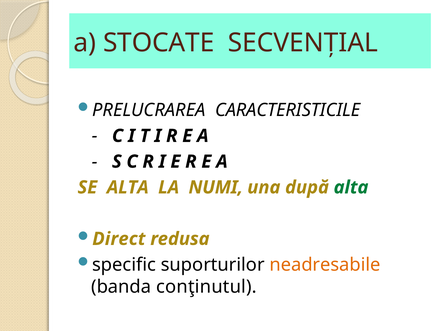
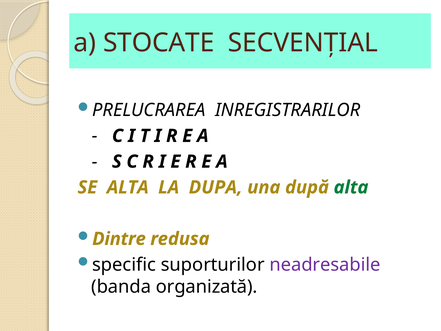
CARACTERISTICILE: CARACTERISTICILE -> INREGISTRARILOR
NUMI: NUMI -> DUPA
Direct: Direct -> Dintre
neadresabile colour: orange -> purple
conţinutul: conţinutul -> organizată
